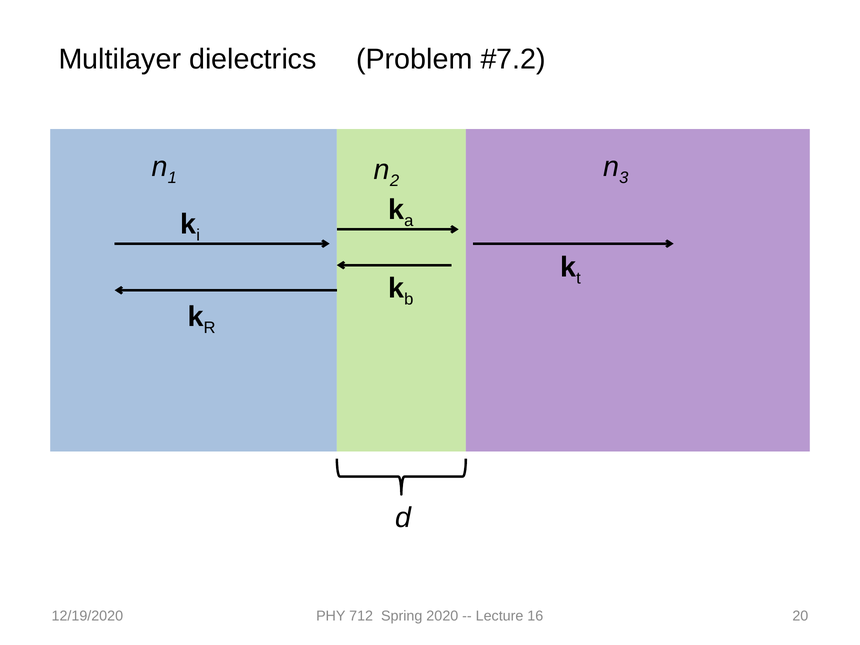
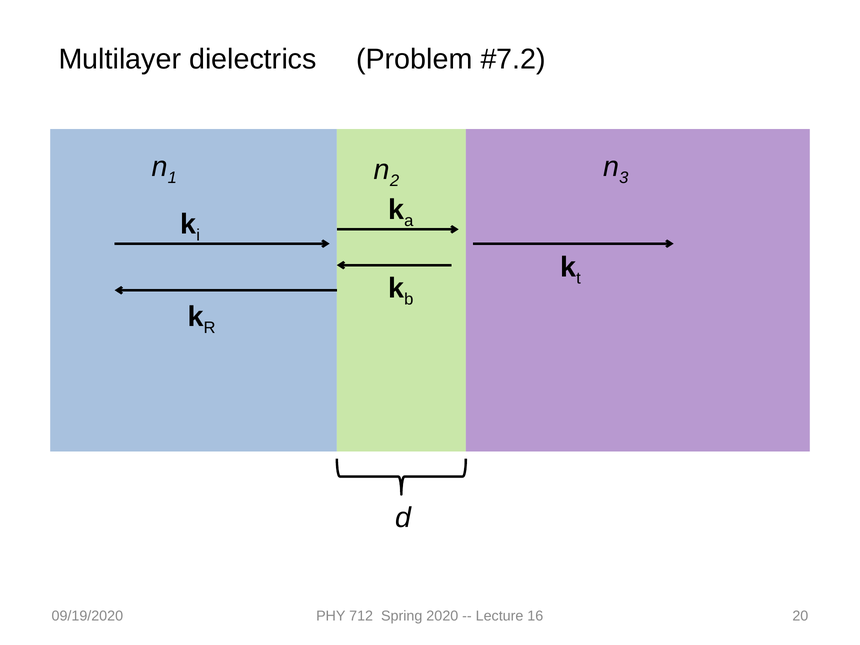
12/19/2020: 12/19/2020 -> 09/19/2020
